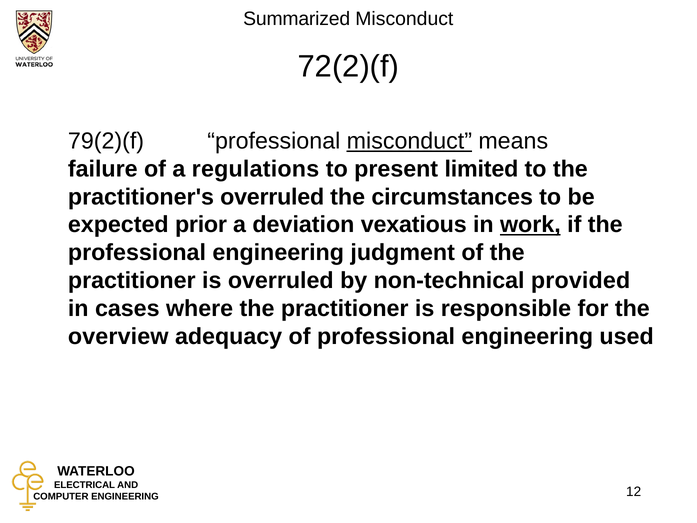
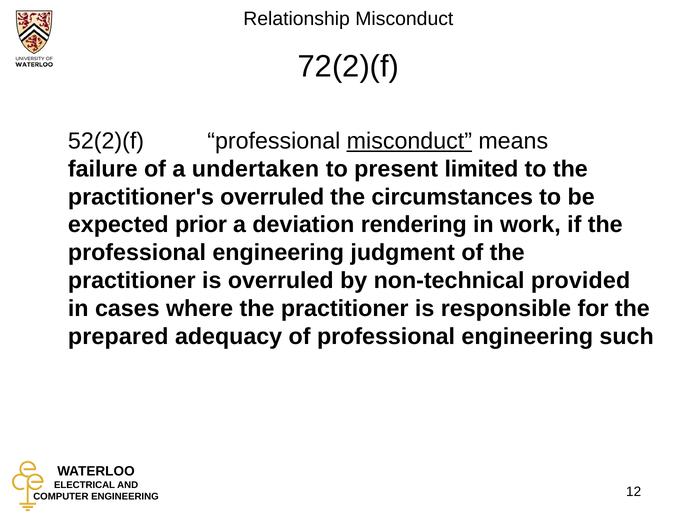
Summarized: Summarized -> Relationship
79(2)(f: 79(2)(f -> 52(2)(f
regulations: regulations -> undertaken
vexatious: vexatious -> rendering
work underline: present -> none
overview: overview -> prepared
used: used -> such
